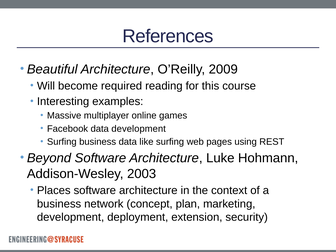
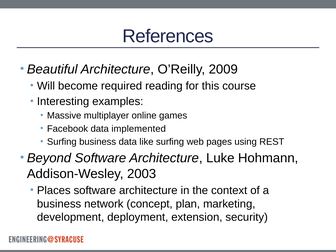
data development: development -> implemented
